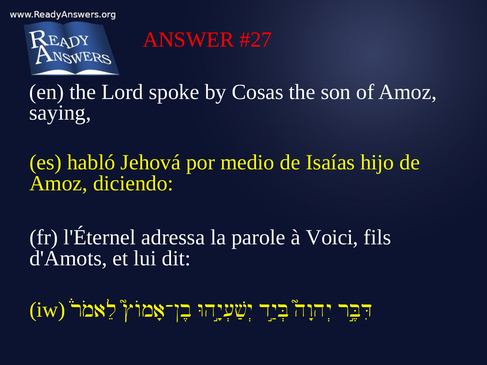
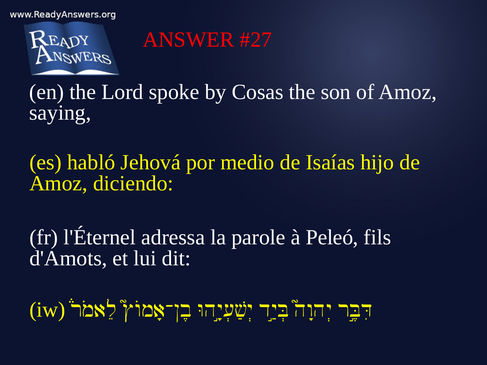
Voici: Voici -> Peleó
